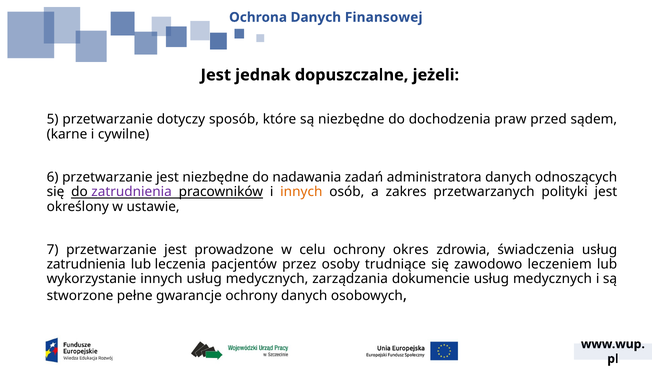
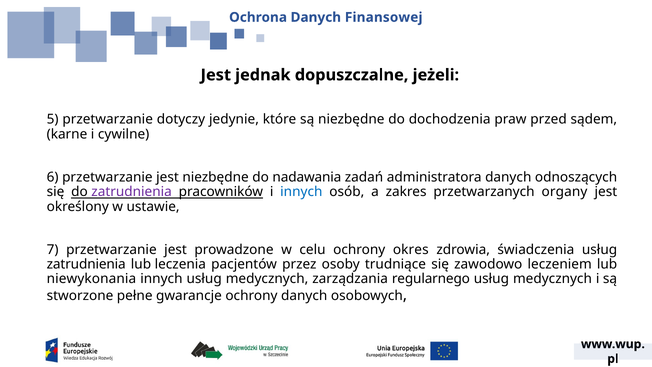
sposób: sposób -> jedynie
innych at (301, 192) colour: orange -> blue
polityki: polityki -> organy
wykorzystanie: wykorzystanie -> niewykonania
dokumencie: dokumencie -> regularnego
